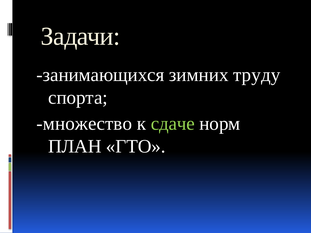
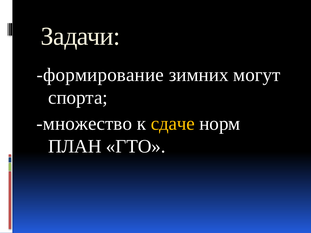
занимающихся: занимающихся -> формирование
труду: труду -> могут
сдаче colour: light green -> yellow
